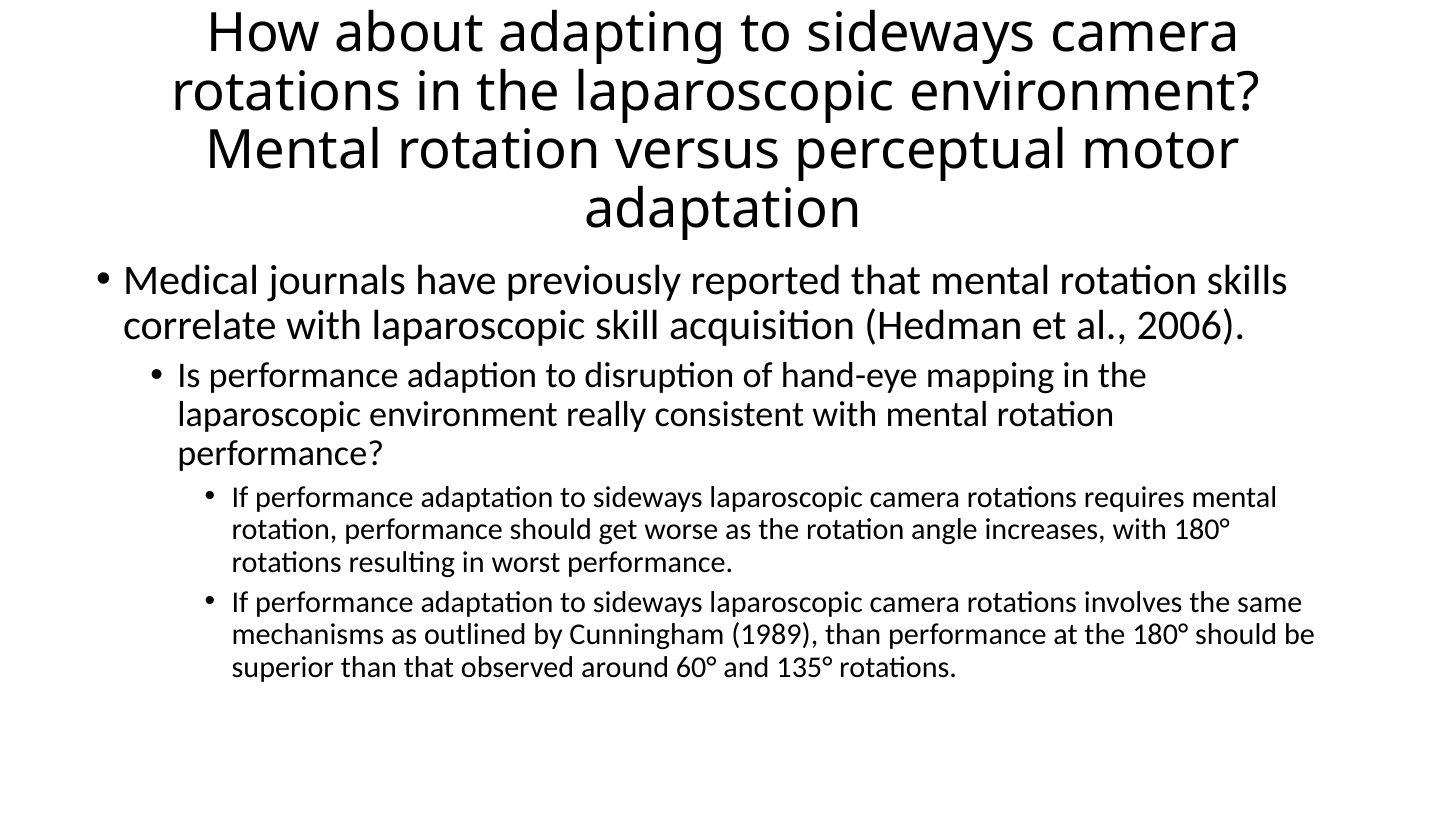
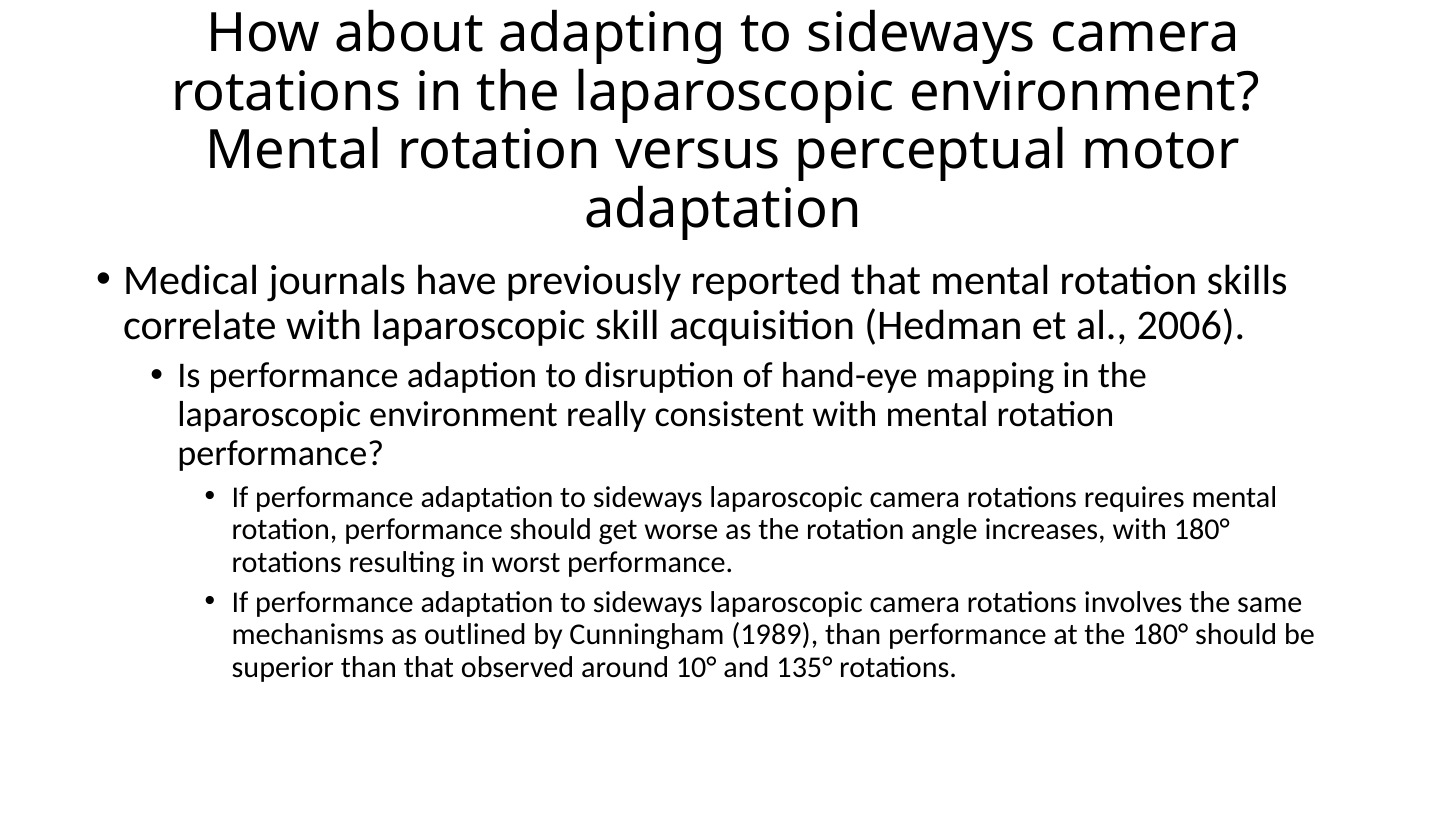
60°: 60° -> 10°
